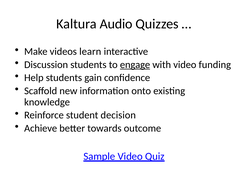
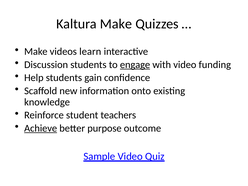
Kaltura Audio: Audio -> Make
decision: decision -> teachers
Achieve underline: none -> present
towards: towards -> purpose
